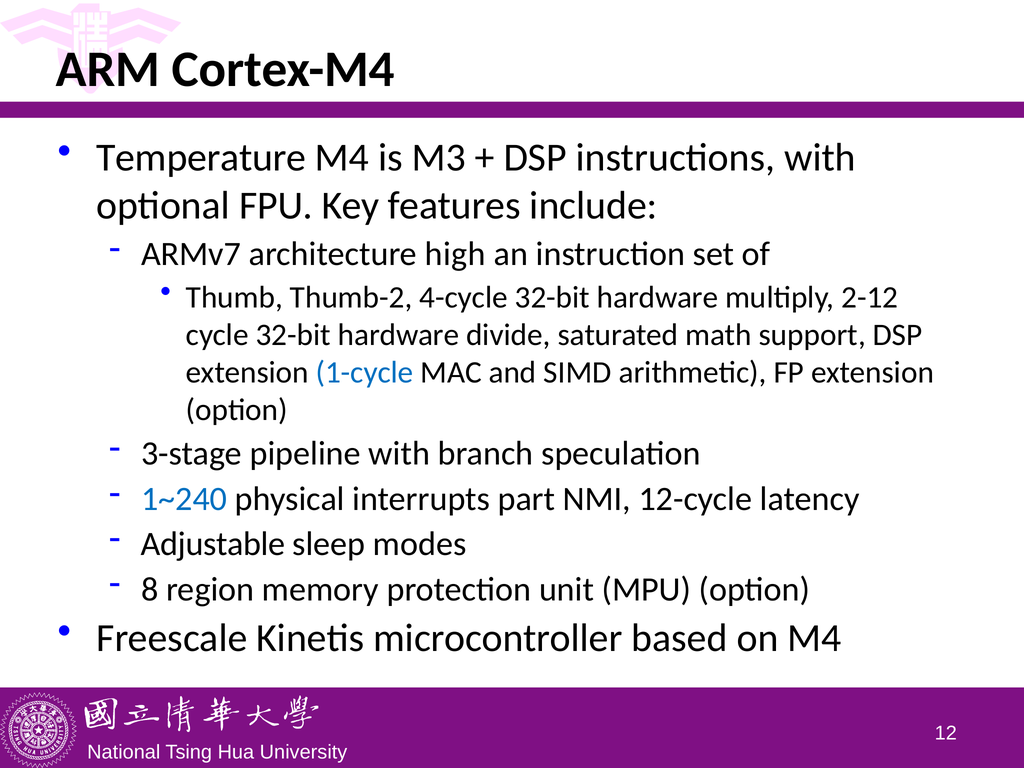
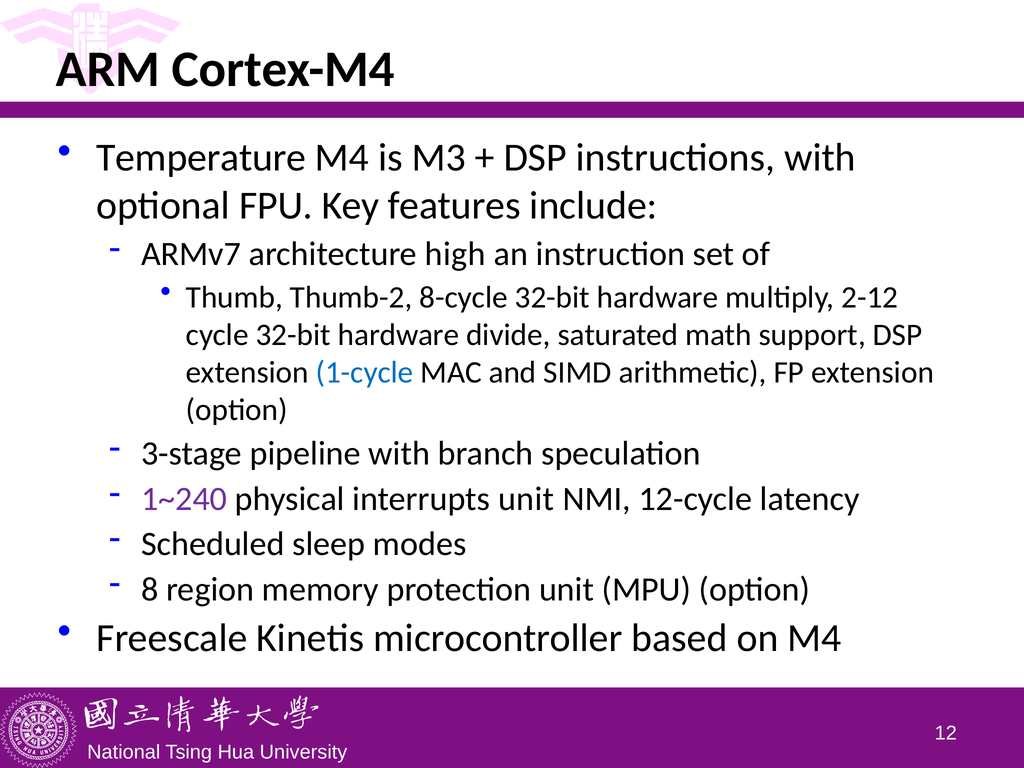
4-cycle: 4-cycle -> 8-cycle
1~240 colour: blue -> purple
interrupts part: part -> unit
Adjustable: Adjustable -> Scheduled
